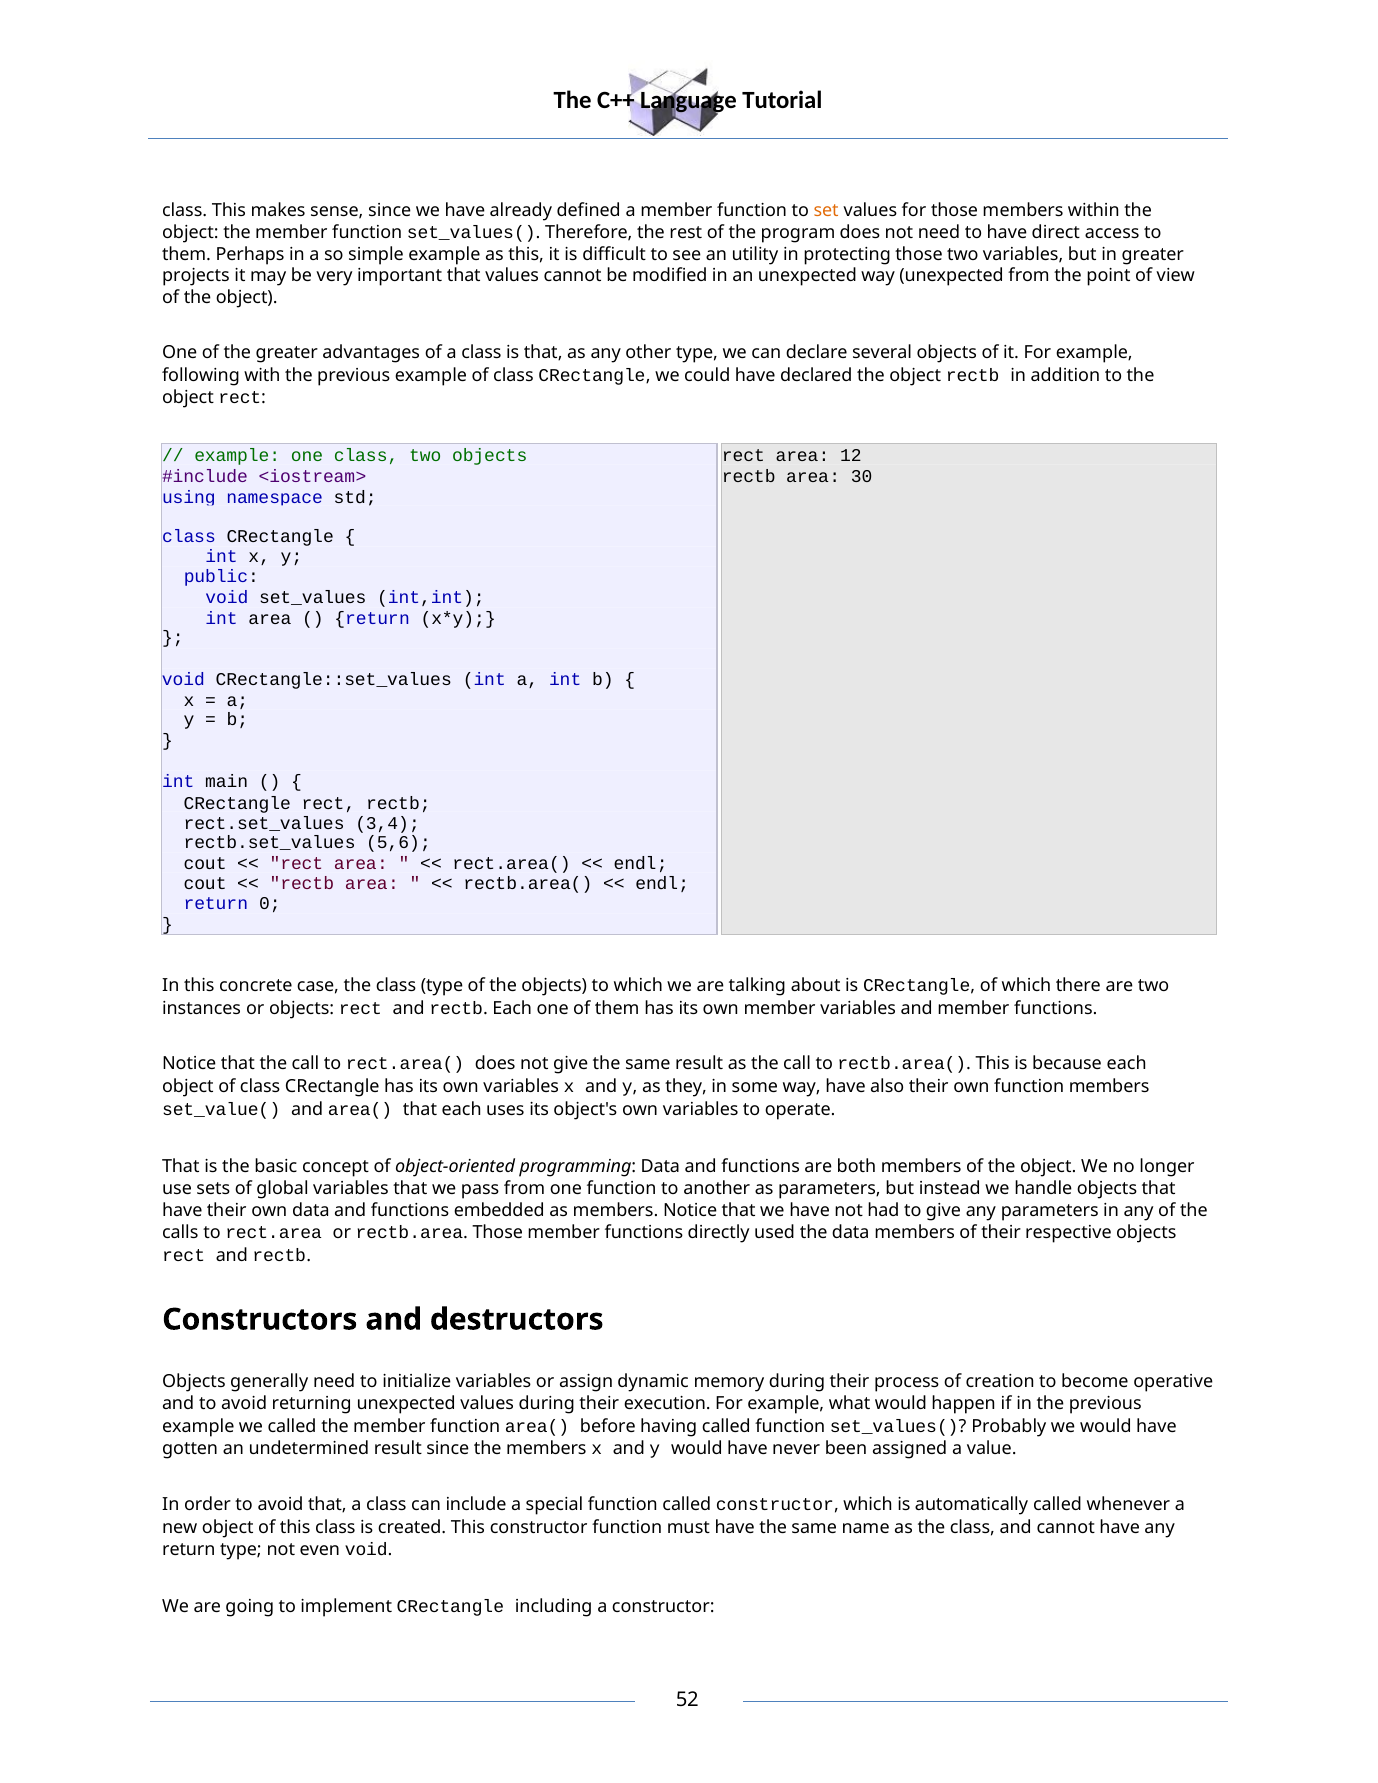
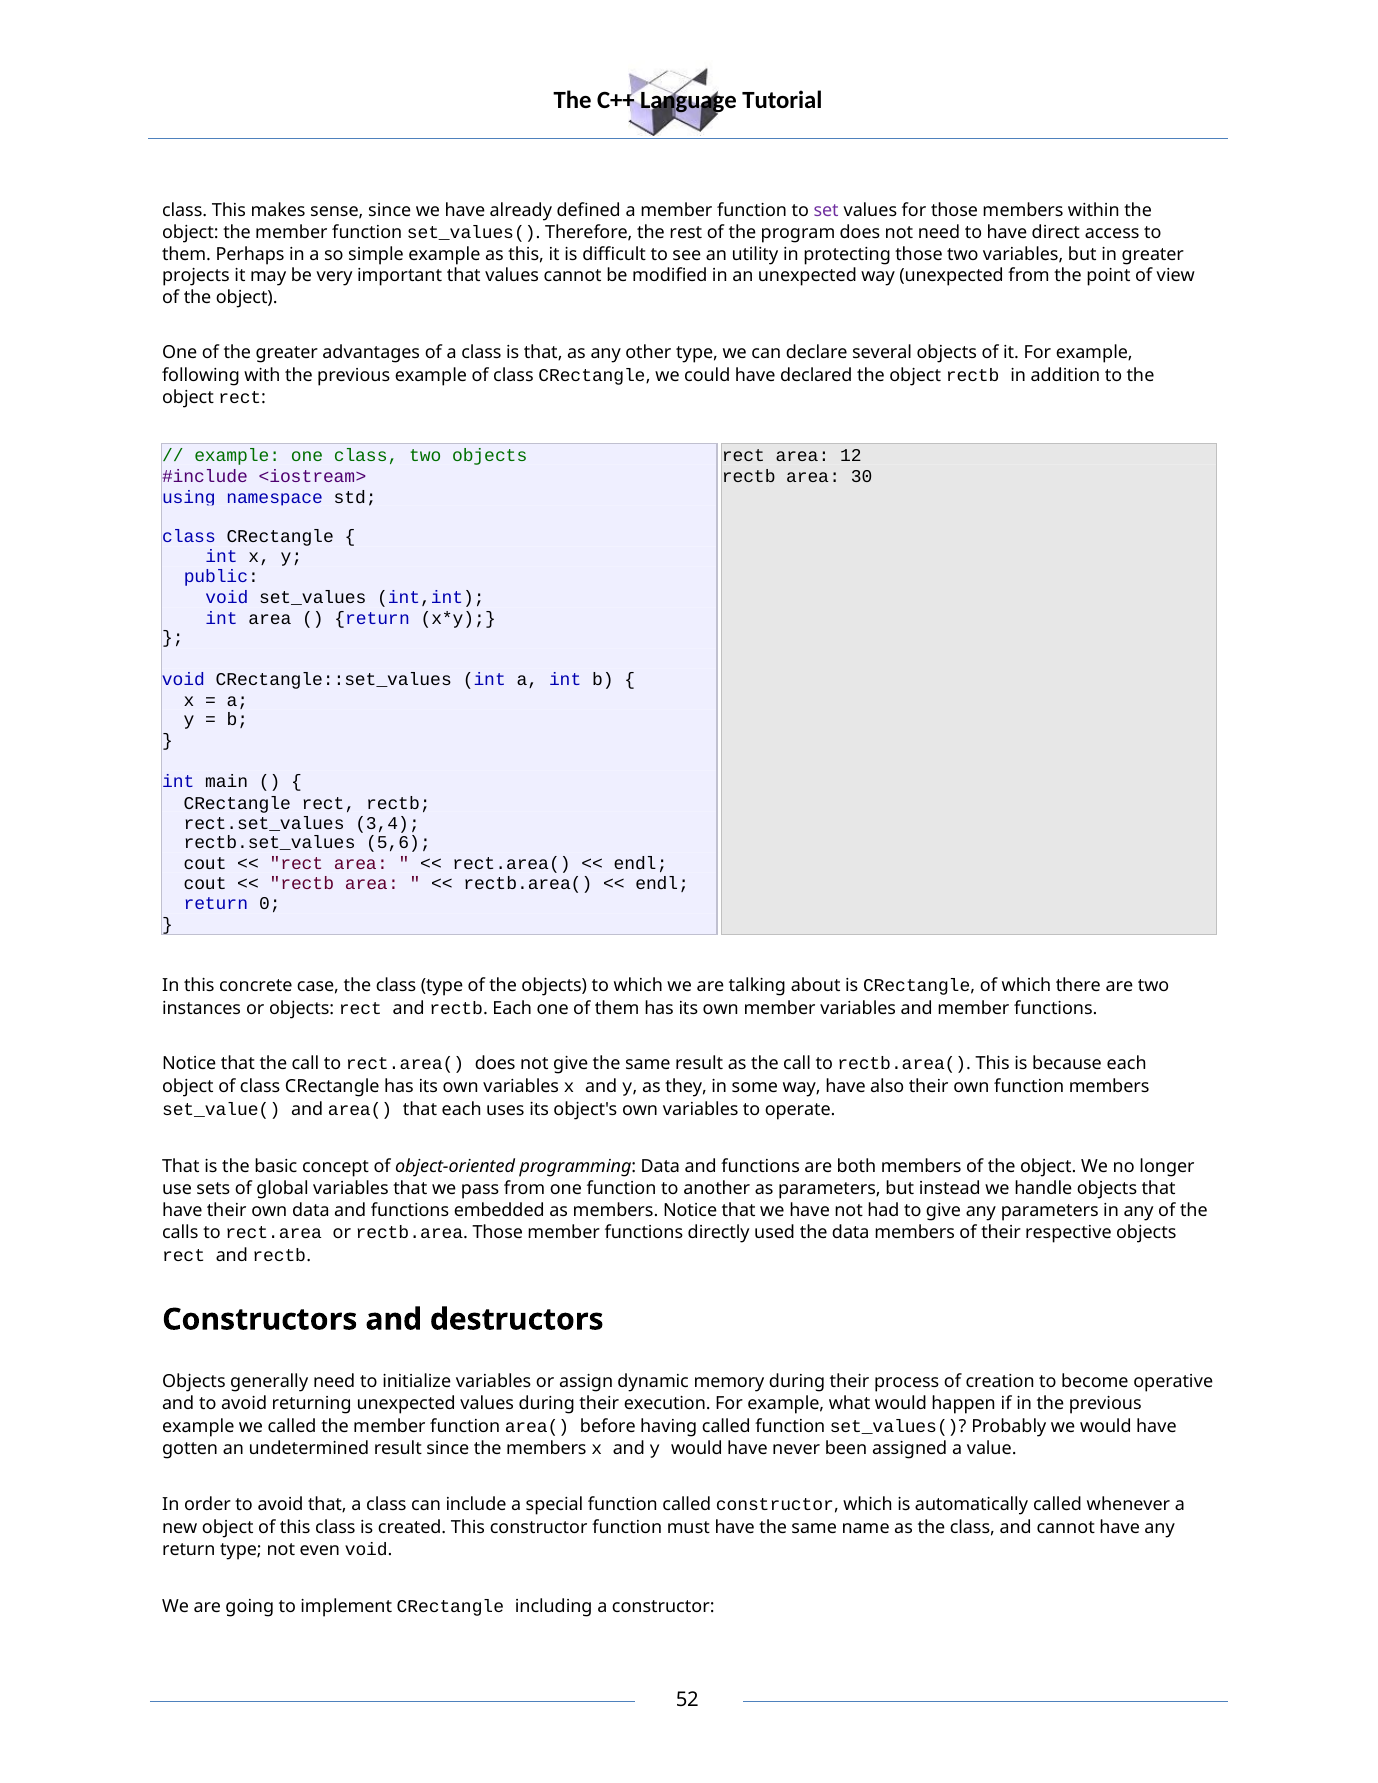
set colour: orange -> purple
